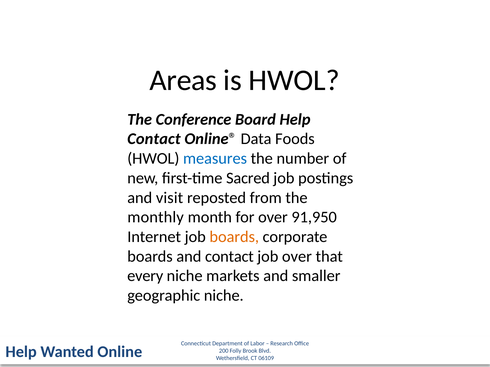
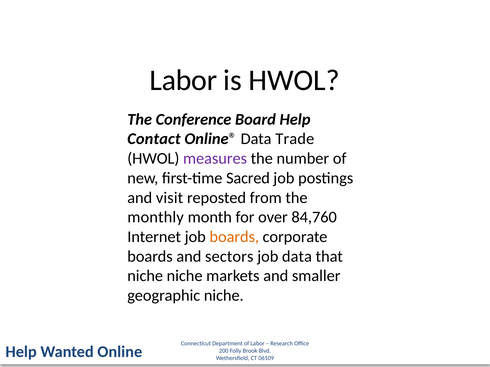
Areas at (183, 81): Areas -> Labor
Foods: Foods -> Trade
measures colour: blue -> purple
91,950: 91,950 -> 84,760
and contact: contact -> sectors
job over: over -> data
every at (145, 276): every -> niche
